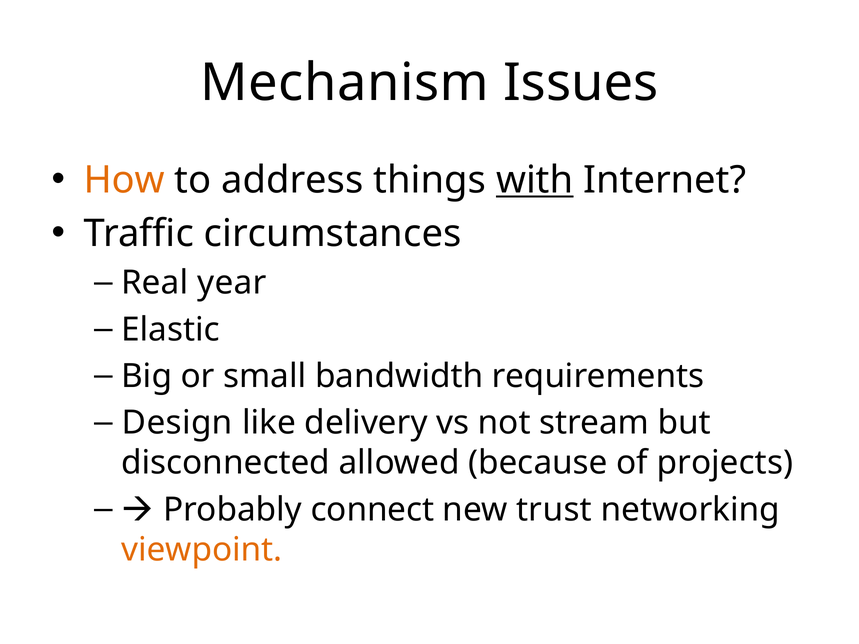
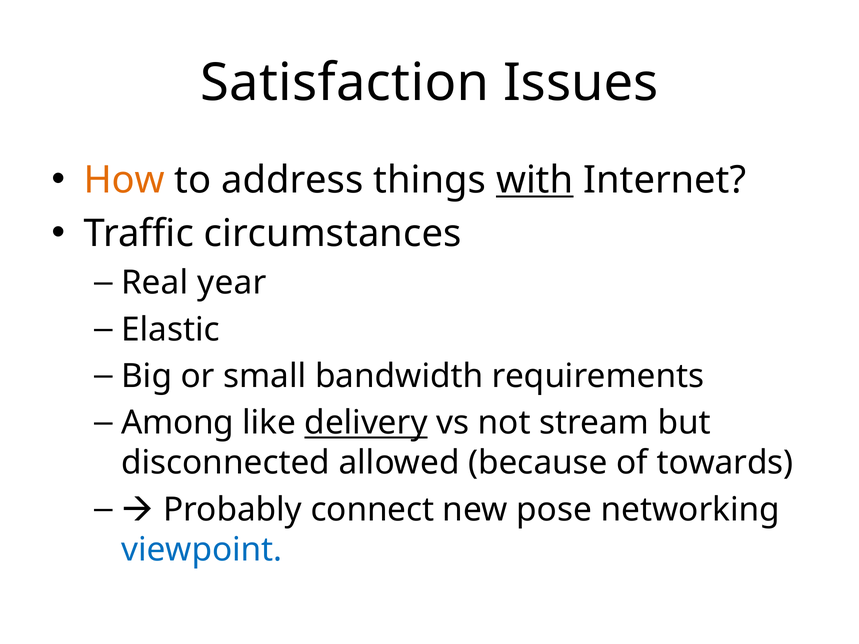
Mechanism: Mechanism -> Satisfaction
Design: Design -> Among
delivery underline: none -> present
projects: projects -> towards
trust: trust -> pose
viewpoint colour: orange -> blue
